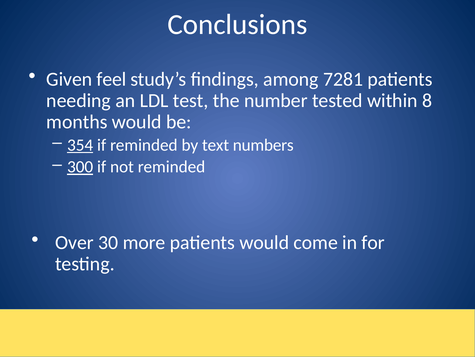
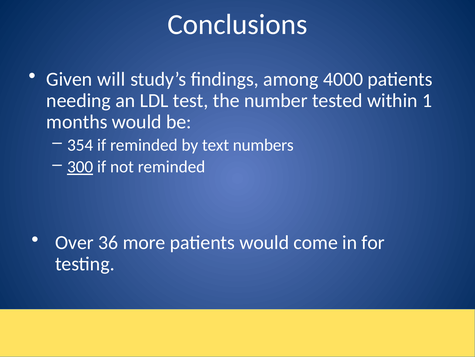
feel: feel -> will
7281: 7281 -> 4000
8: 8 -> 1
354 underline: present -> none
30: 30 -> 36
